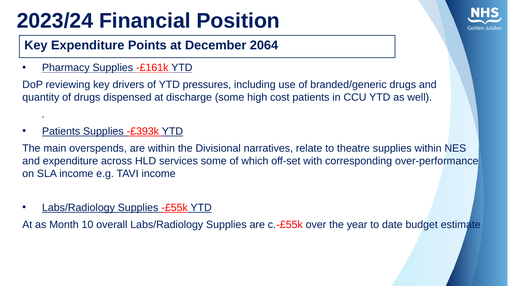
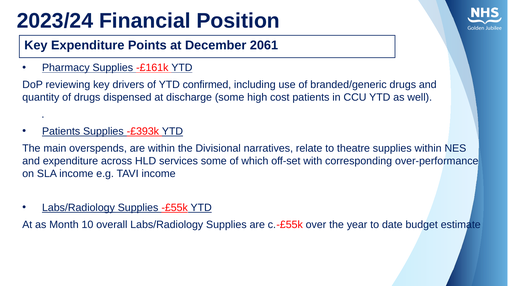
2064: 2064 -> 2061
pressures: pressures -> confirmed
